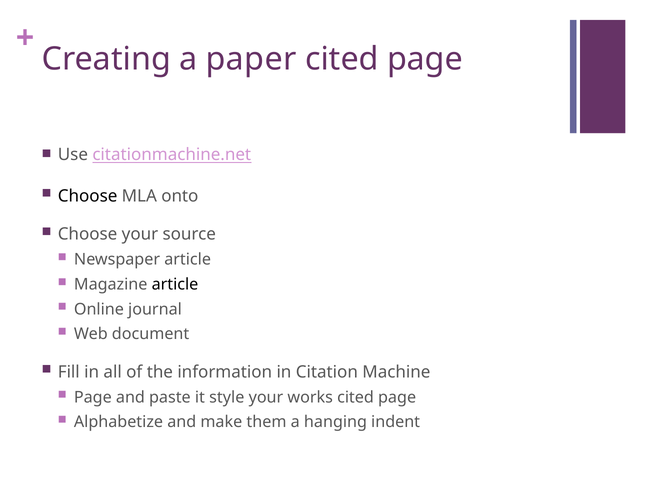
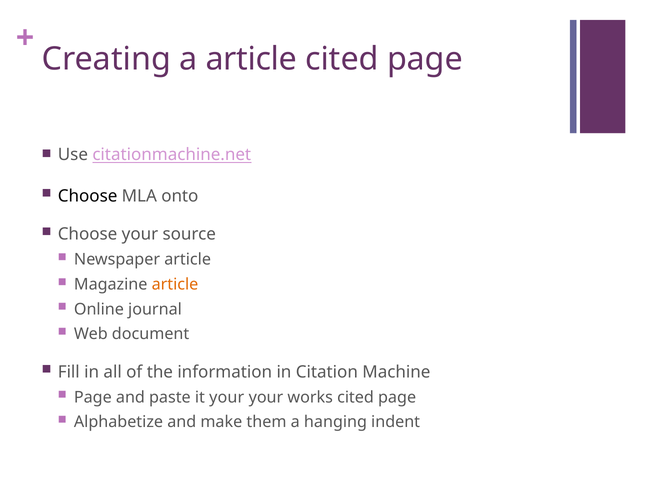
a paper: paper -> article
article at (175, 284) colour: black -> orange
it style: style -> your
